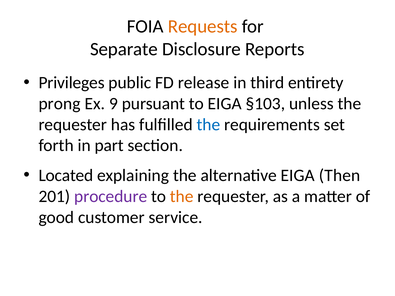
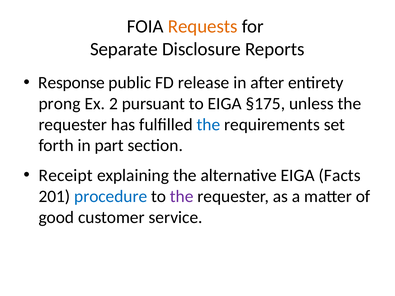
Privileges: Privileges -> Response
third: third -> after
9: 9 -> 2
§103: §103 -> §175
Located: Located -> Receipt
Then: Then -> Facts
procedure colour: purple -> blue
the at (182, 197) colour: orange -> purple
